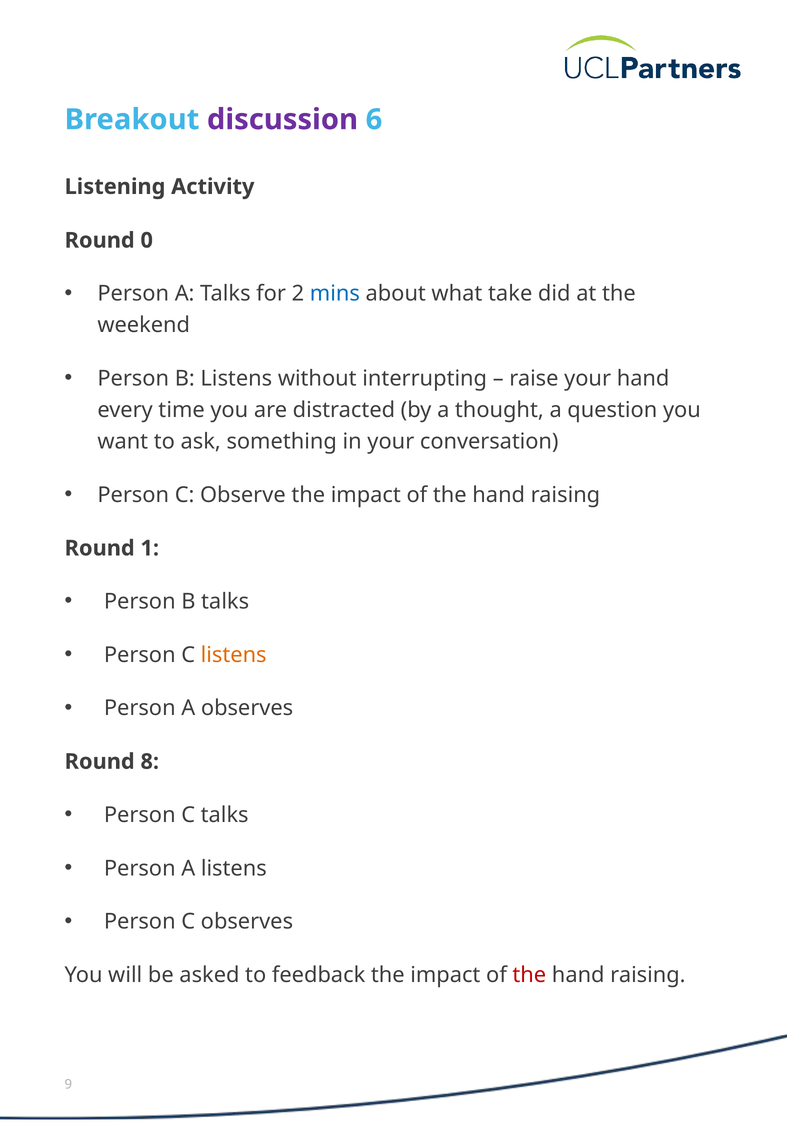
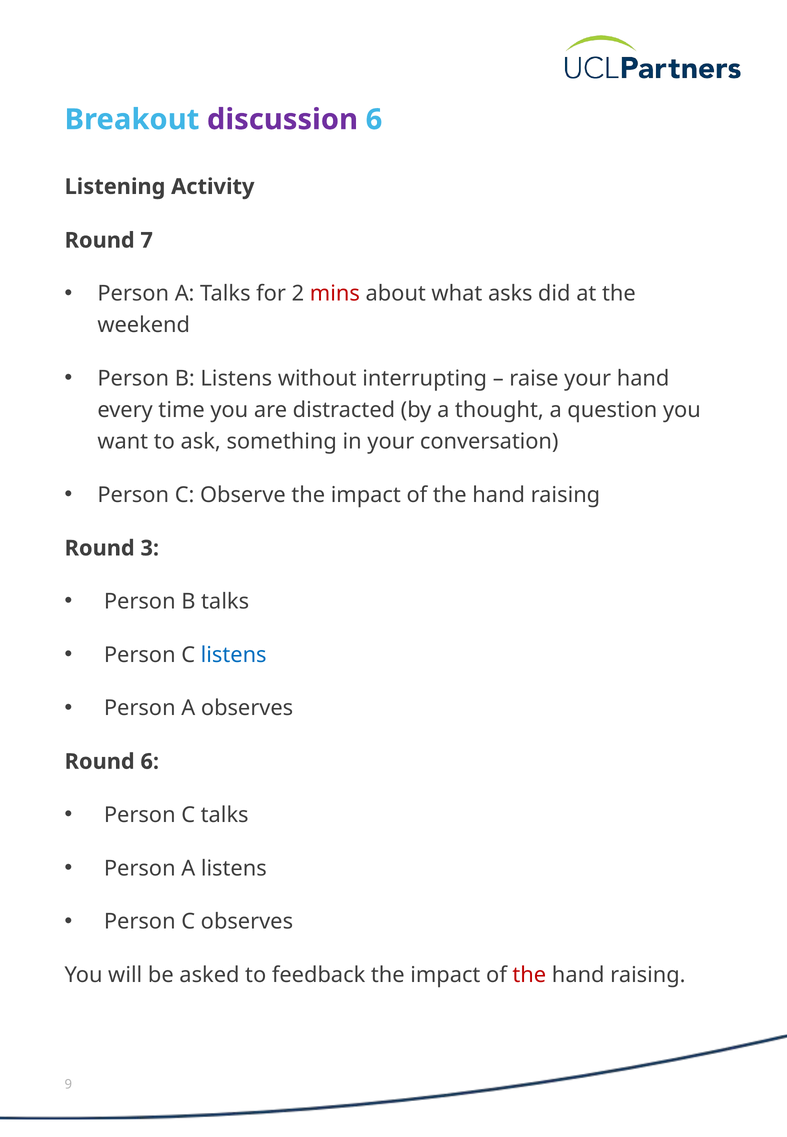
0: 0 -> 7
mins colour: blue -> red
take: take -> asks
1: 1 -> 3
listens at (234, 655) colour: orange -> blue
Round 8: 8 -> 6
